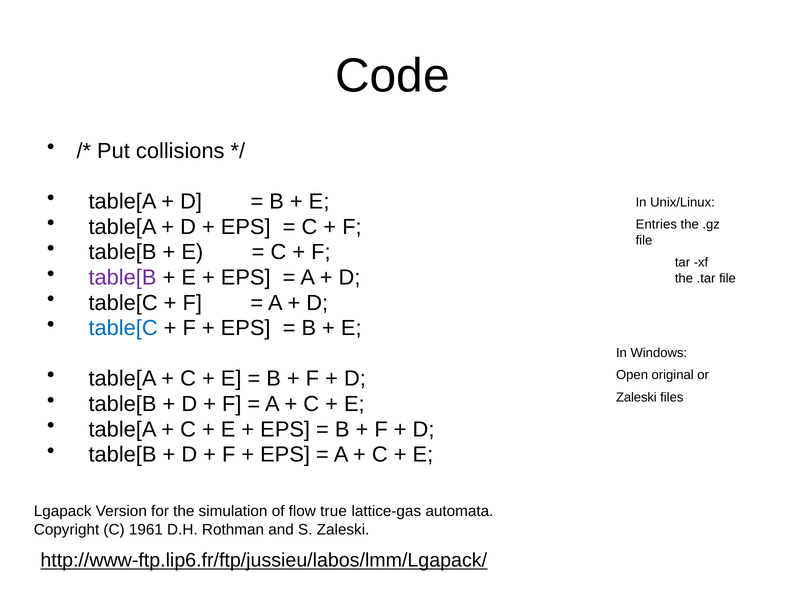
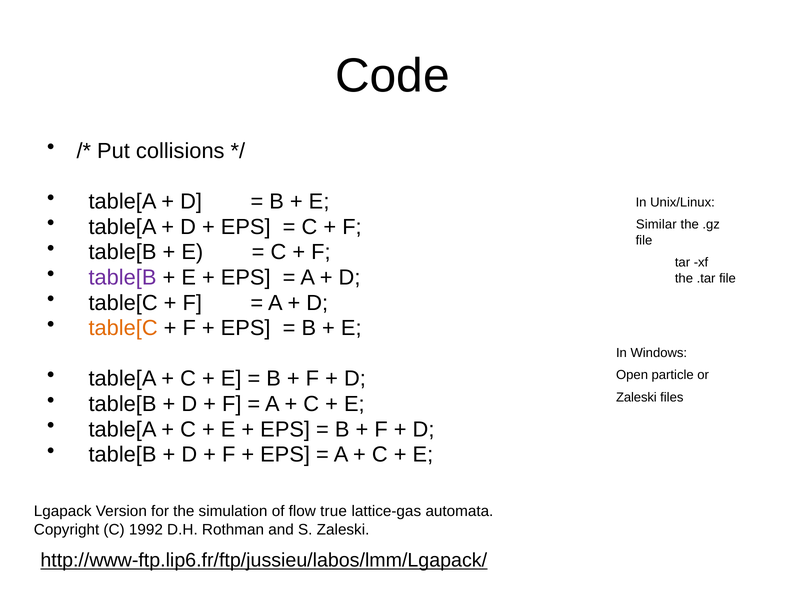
Entries: Entries -> Similar
table[C at (123, 328) colour: blue -> orange
original: original -> particle
1961: 1961 -> 1992
